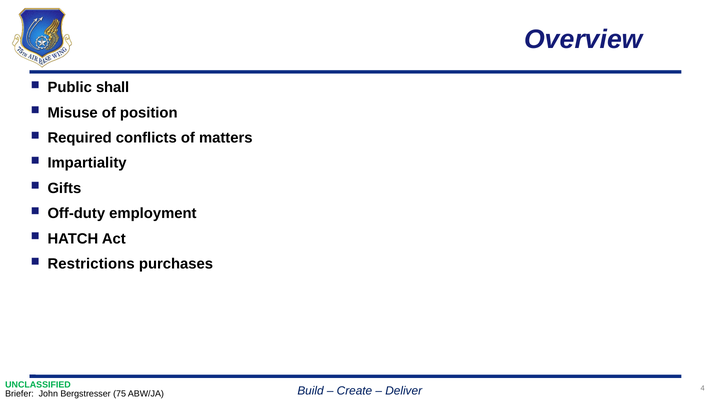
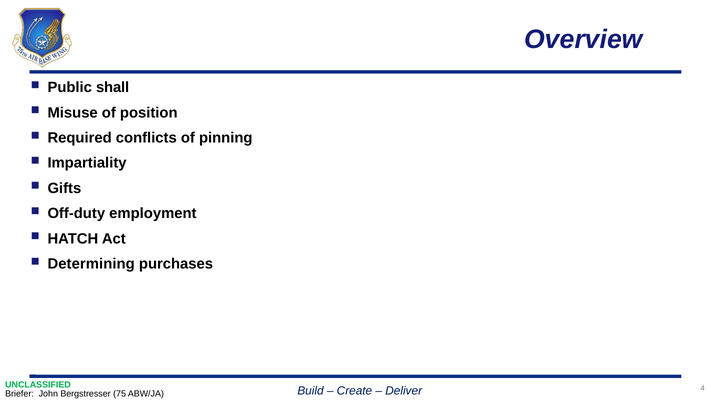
matters: matters -> pinning
Restrictions: Restrictions -> Determining
